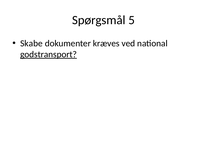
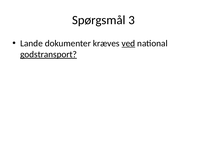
5: 5 -> 3
Skabe: Skabe -> Lande
ved underline: none -> present
